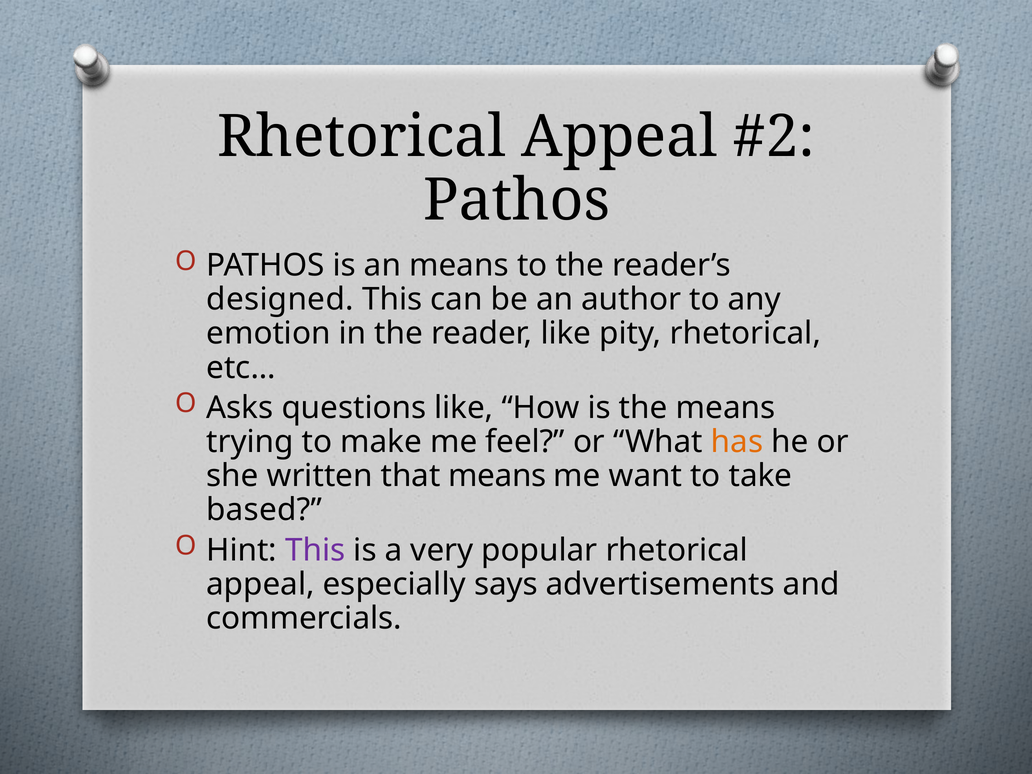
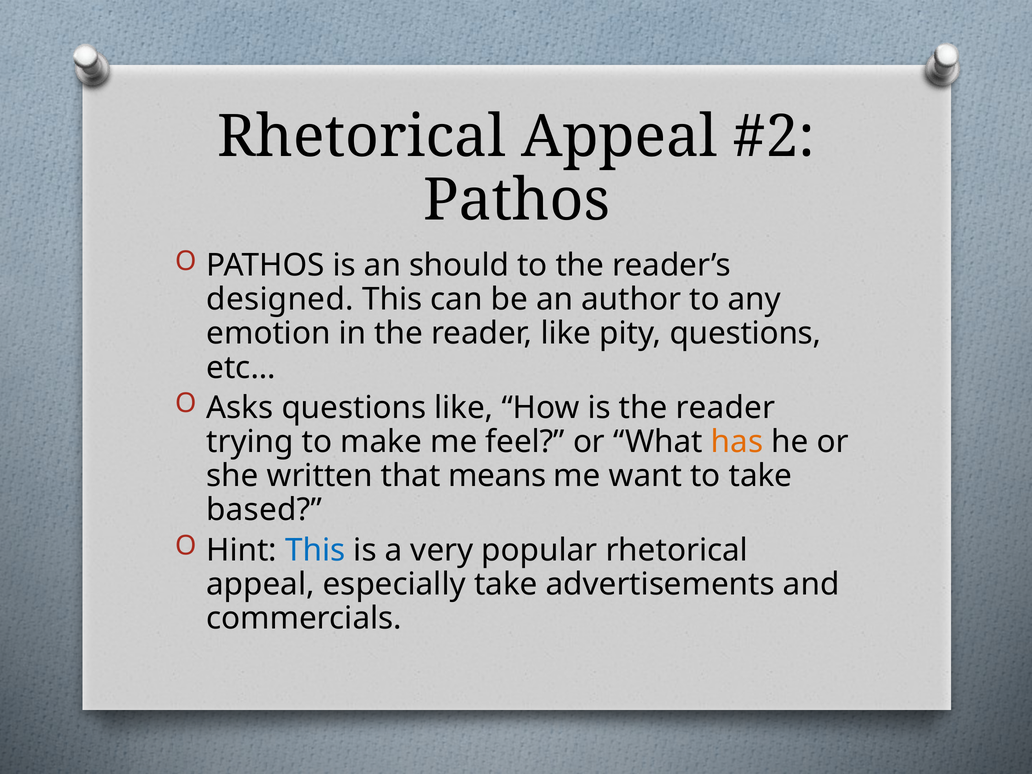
an means: means -> should
pity rhetorical: rhetorical -> questions
is the means: means -> reader
This at (315, 550) colour: purple -> blue
especially says: says -> take
